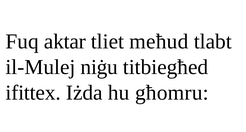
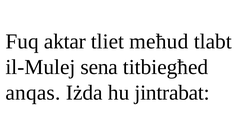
niġu: niġu -> sena
ifittex: ifittex -> anqas
għomru: għomru -> jintrabat
